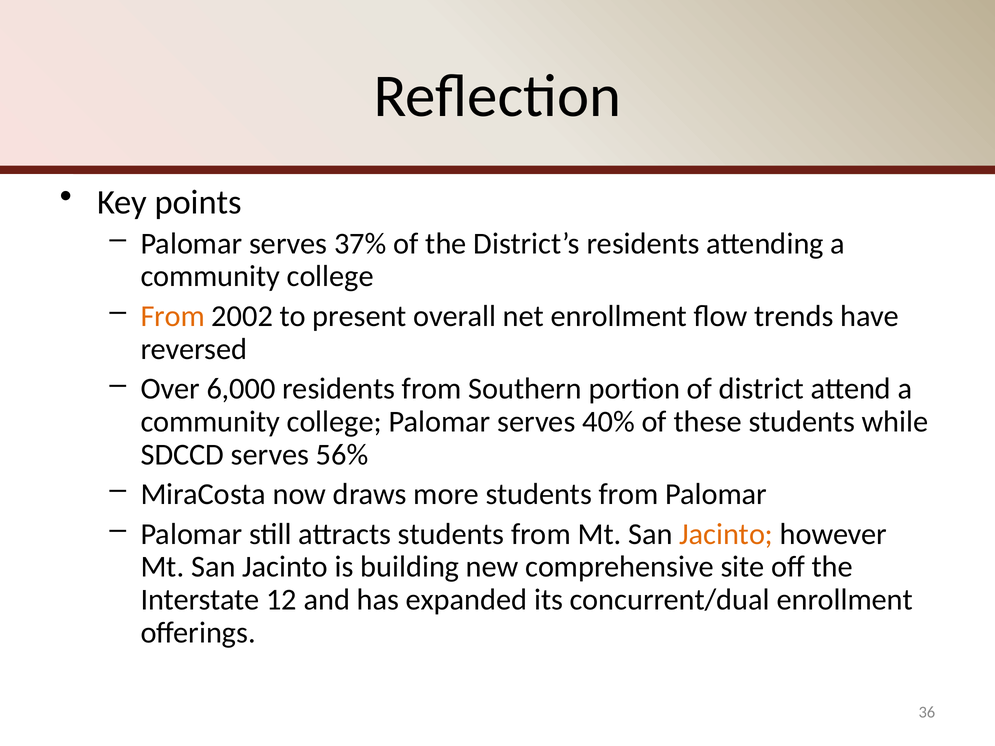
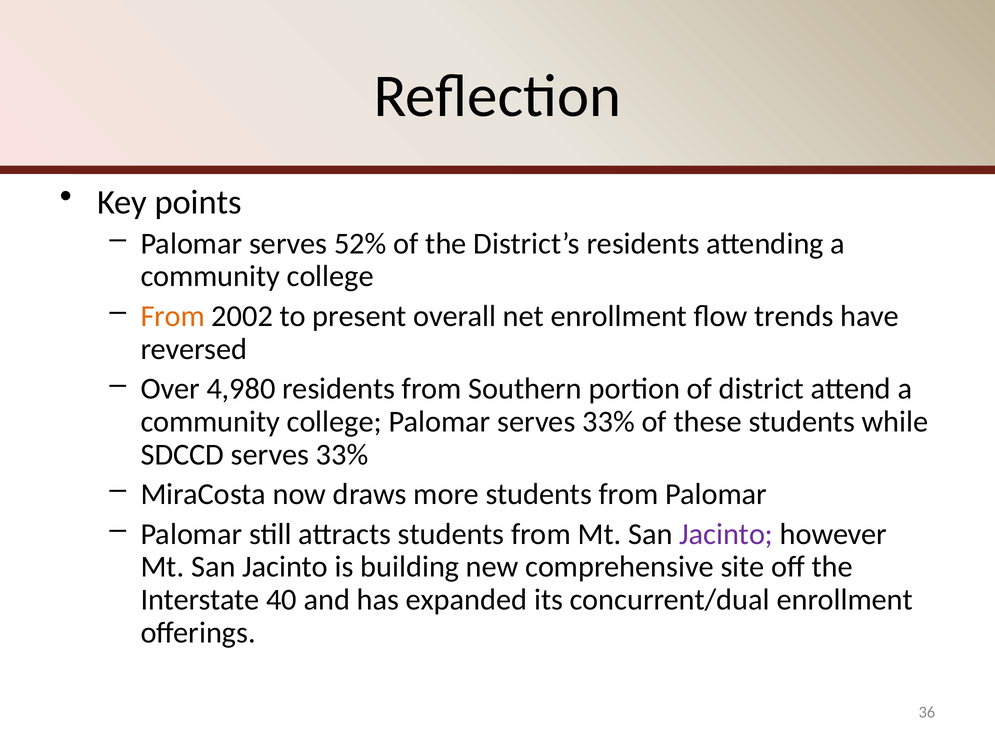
37%: 37% -> 52%
6,000: 6,000 -> 4,980
Palomar serves 40%: 40% -> 33%
SDCCD serves 56%: 56% -> 33%
Jacinto at (726, 534) colour: orange -> purple
12: 12 -> 40
